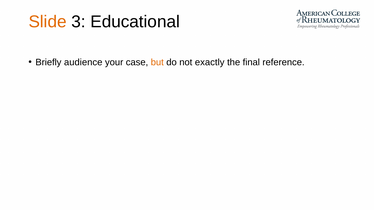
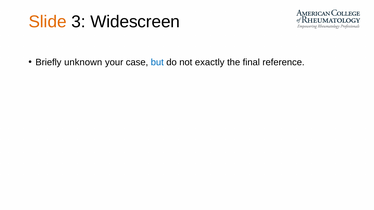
Educational: Educational -> Widescreen
audience: audience -> unknown
but colour: orange -> blue
